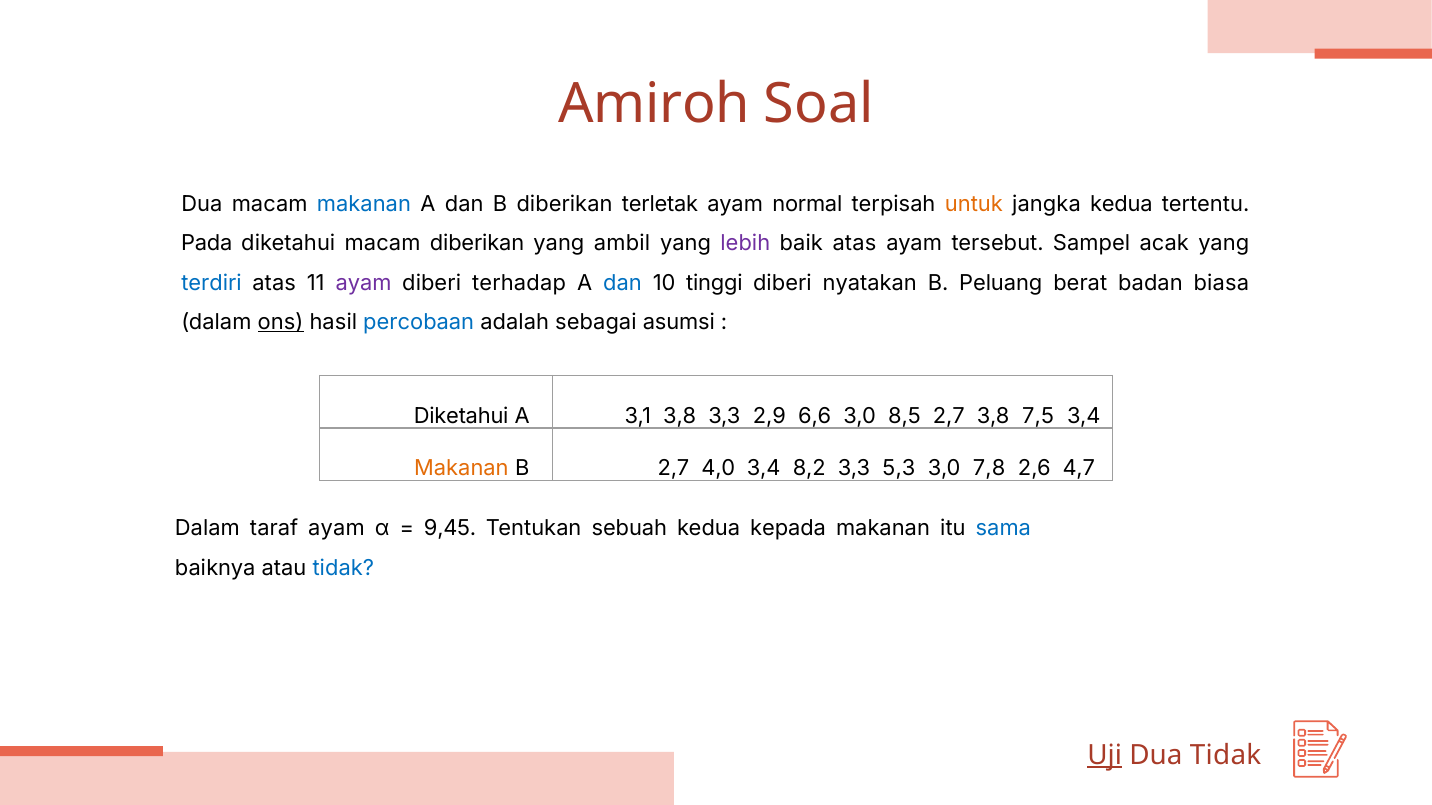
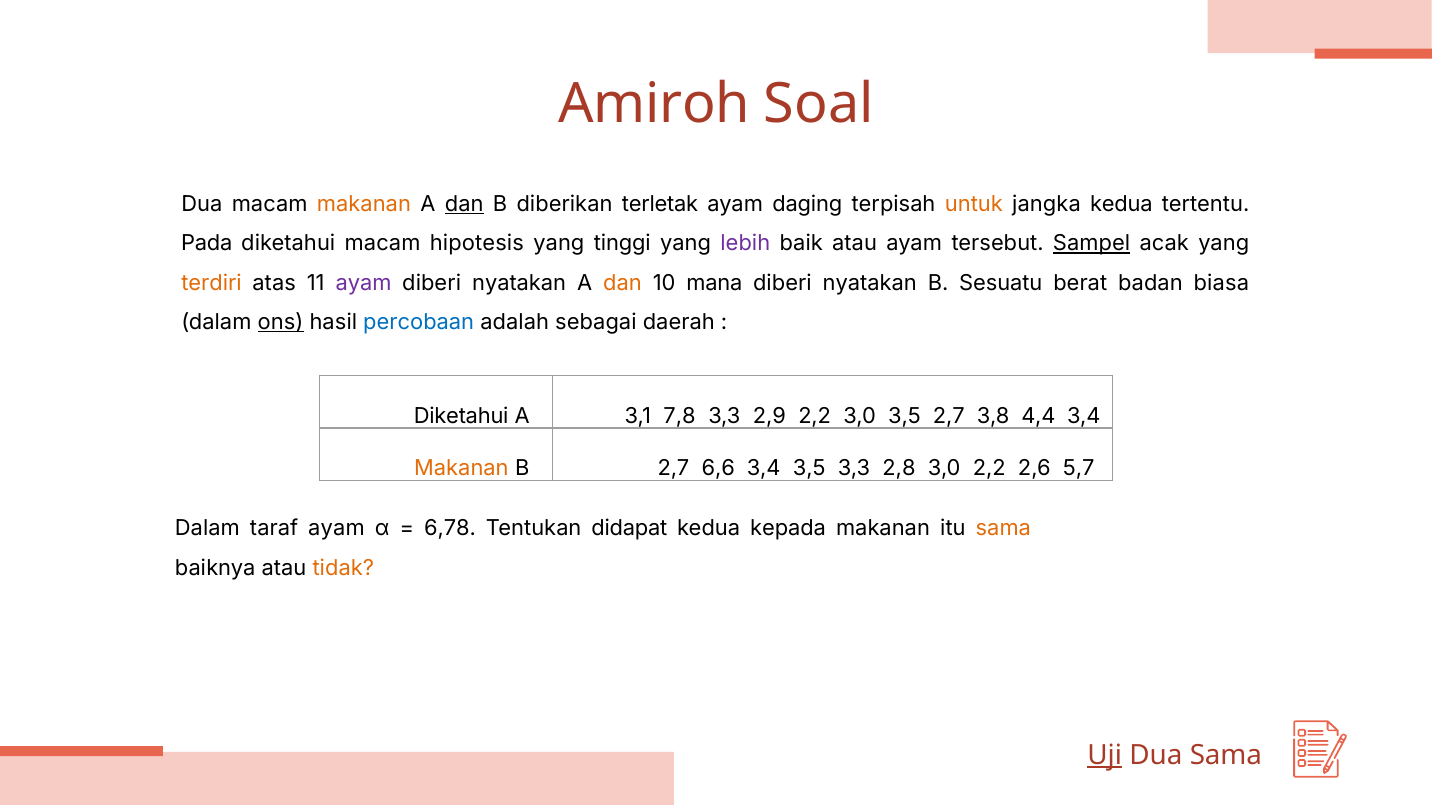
makanan at (364, 204) colour: blue -> orange
dan at (464, 204) underline: none -> present
normal: normal -> daging
macam diberikan: diberikan -> hipotesis
ambil: ambil -> tinggi
baik atas: atas -> atau
Sampel underline: none -> present
terdiri colour: blue -> orange
terhadap at (519, 283): terhadap -> nyatakan
dan at (623, 283) colour: blue -> orange
tinggi: tinggi -> mana
Peluang: Peluang -> Sesuatu
asumsi: asumsi -> daerah
3,1 3,8: 3,8 -> 7,8
2,9 6,6: 6,6 -> 2,2
3,0 8,5: 8,5 -> 3,5
7,5: 7,5 -> 4,4
4,0: 4,0 -> 6,6
3,4 8,2: 8,2 -> 3,5
5,3: 5,3 -> 2,8
3,0 7,8: 7,8 -> 2,2
4,7: 4,7 -> 5,7
9,45: 9,45 -> 6,78
sebuah: sebuah -> didapat
sama at (1003, 529) colour: blue -> orange
tidak at (343, 568) colour: blue -> orange
Dua Tidak: Tidak -> Sama
